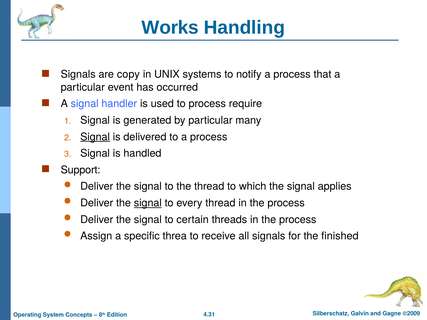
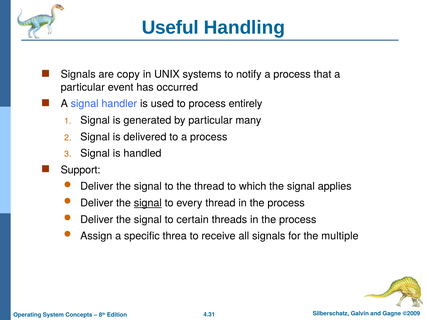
Works: Works -> Useful
require: require -> entirely
Signal at (95, 137) underline: present -> none
finished: finished -> multiple
